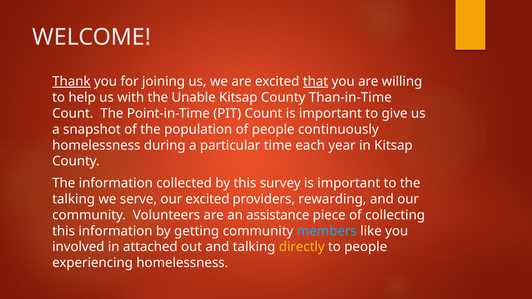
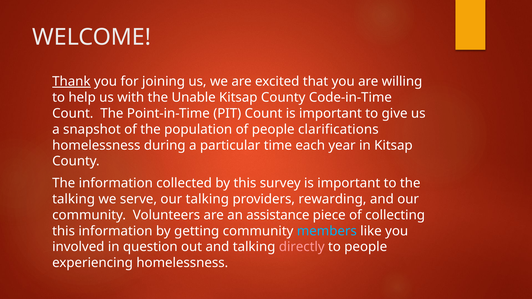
that underline: present -> none
Than-in-Time: Than-in-Time -> Code-in-Time
continuously: continuously -> clarifications
our excited: excited -> talking
attached: attached -> question
directly colour: yellow -> pink
